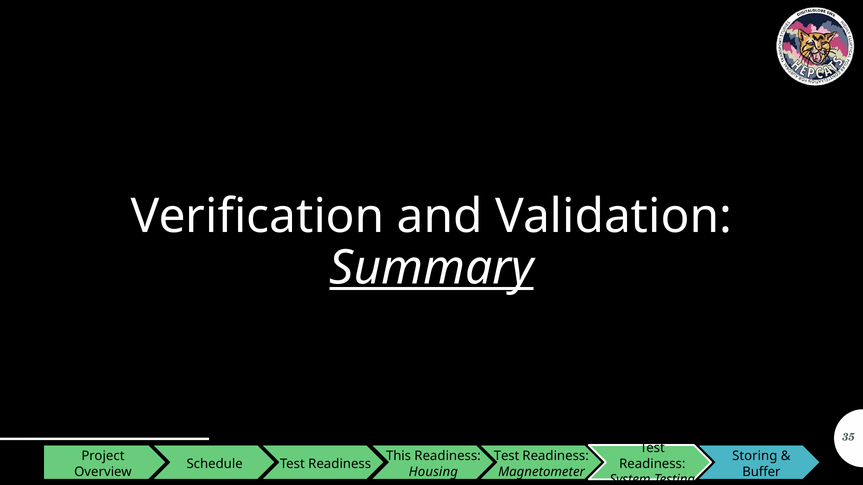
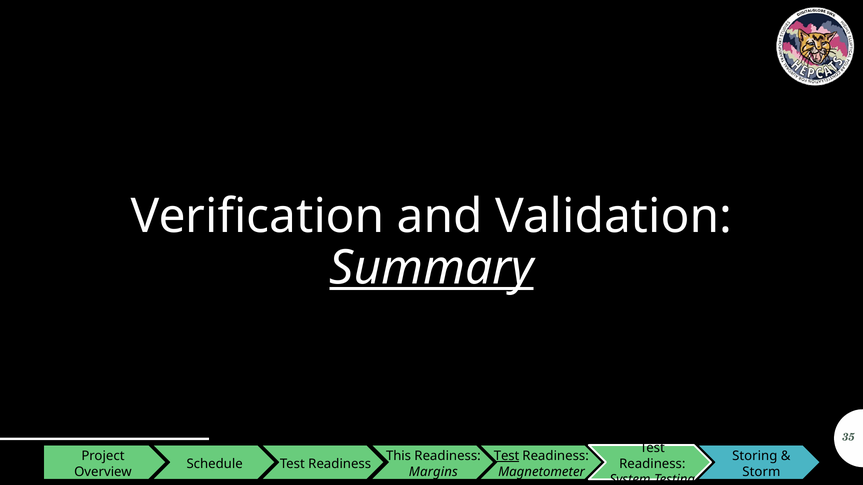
Test at (507, 456) underline: none -> present
Housing: Housing -> Margins
Buffer: Buffer -> Storm
